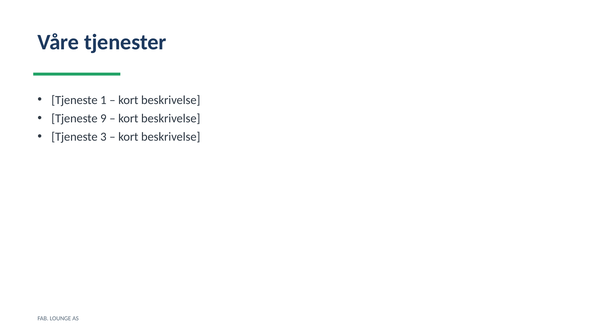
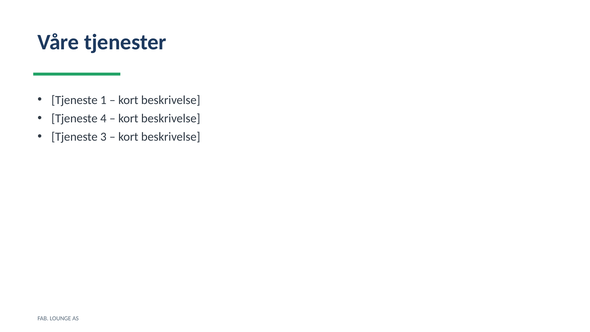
9: 9 -> 4
